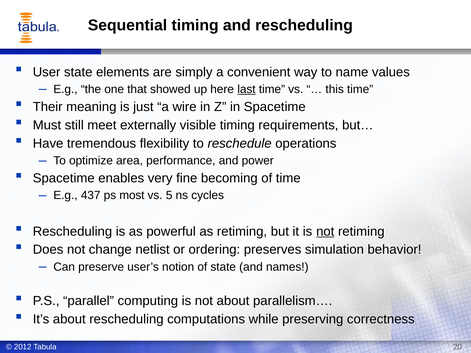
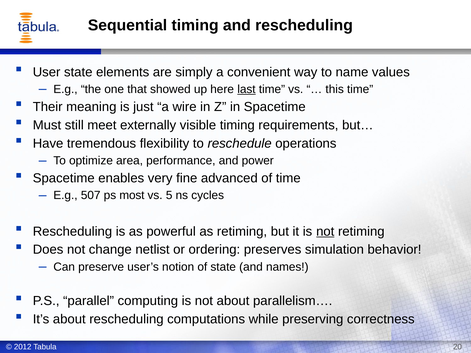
becoming: becoming -> advanced
437: 437 -> 507
